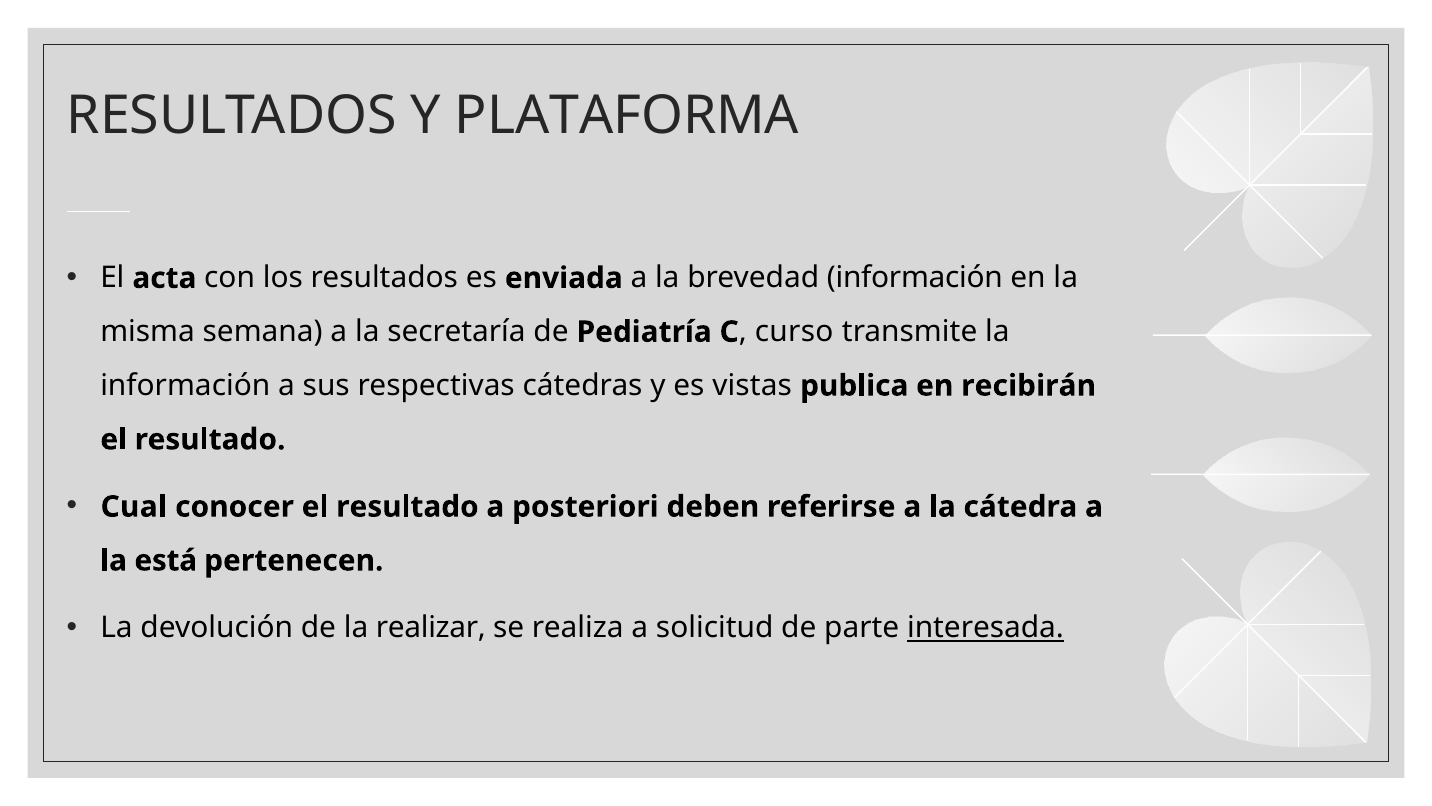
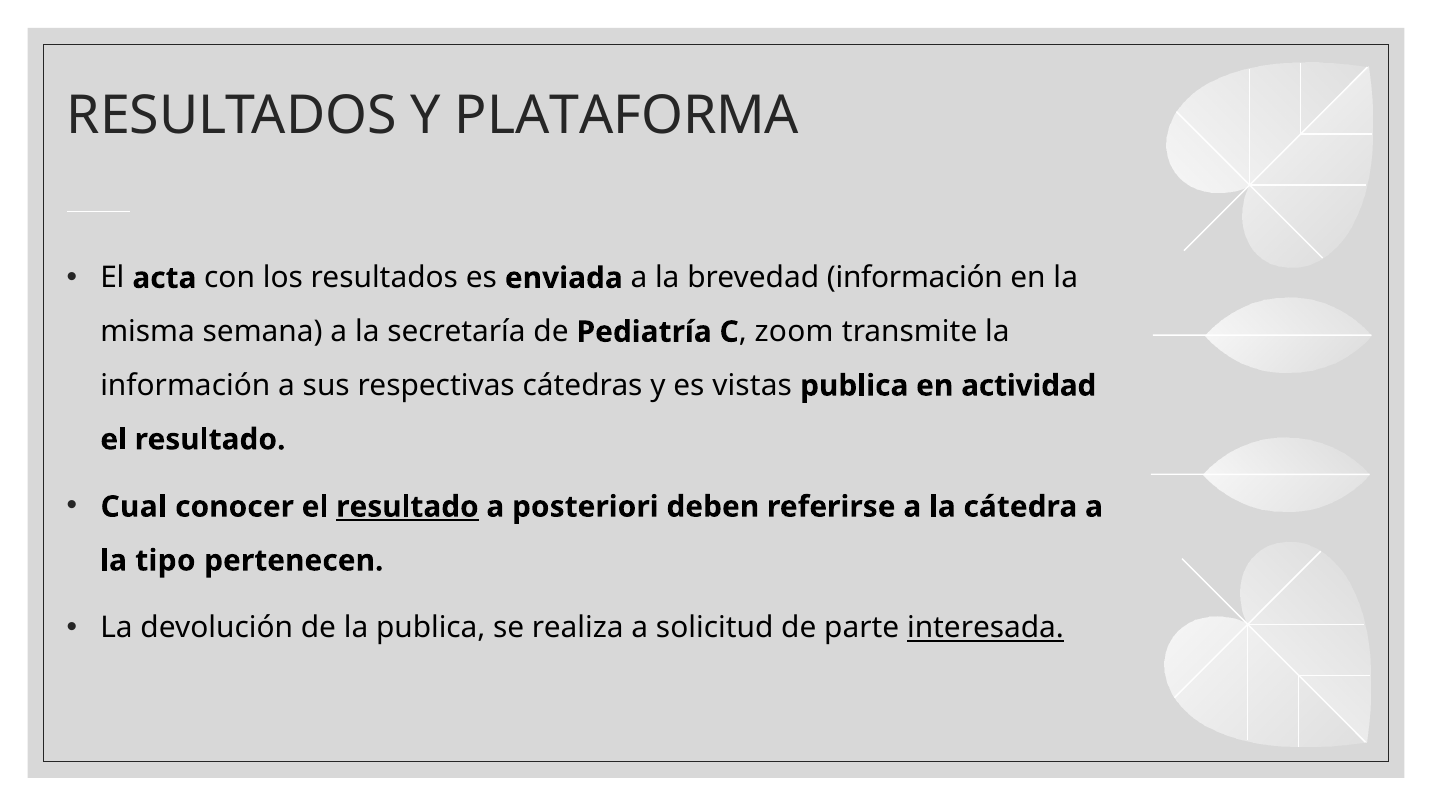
curso: curso -> zoom
recibirán: recibirán -> actividad
resultado at (407, 507) underline: none -> present
está: está -> tipo
la realizar: realizar -> publica
